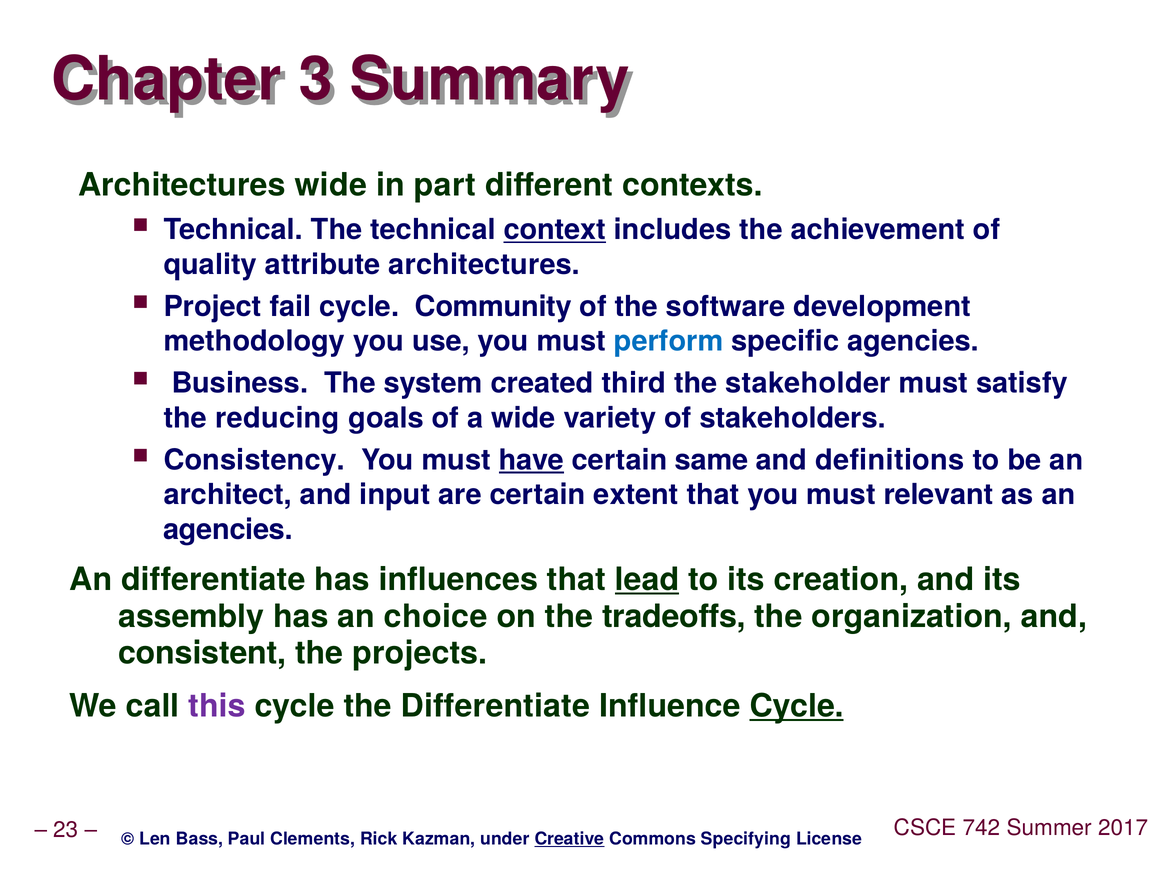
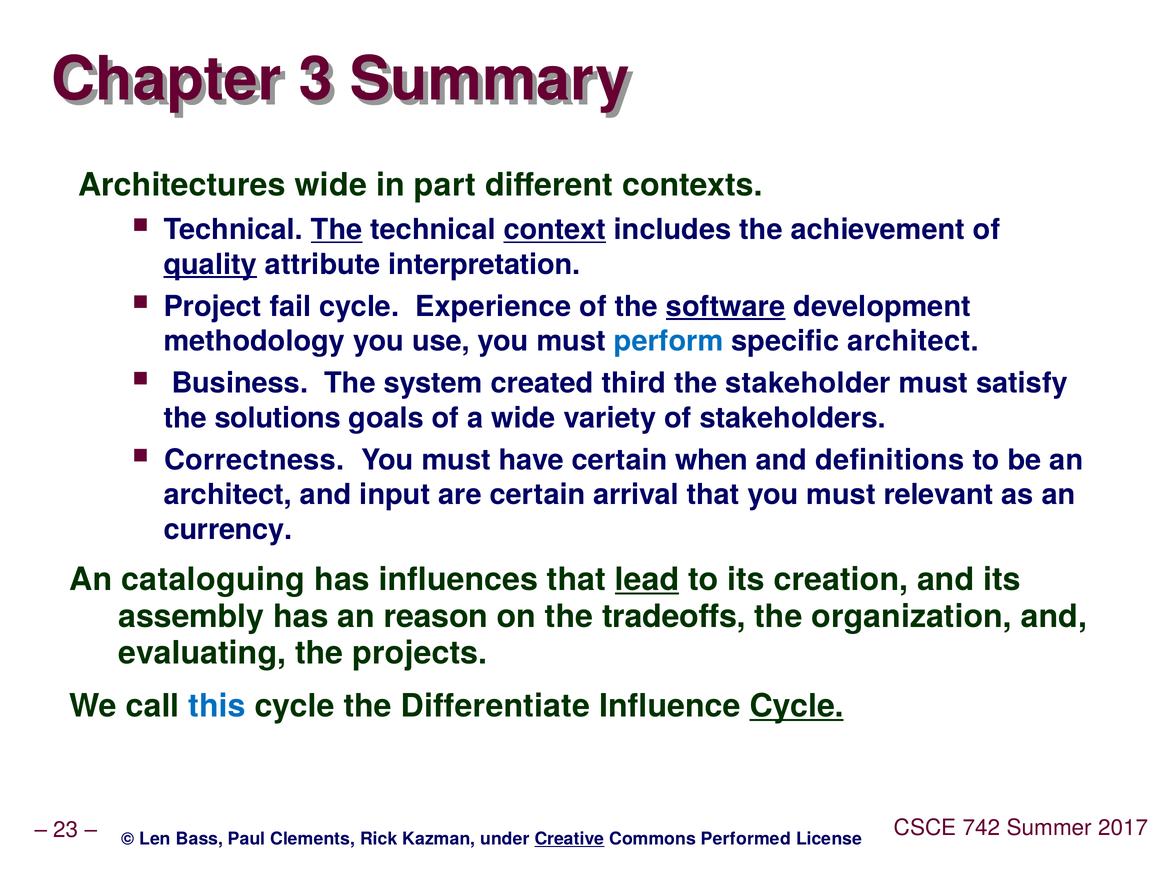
The at (337, 230) underline: none -> present
quality underline: none -> present
attribute architectures: architectures -> interpretation
Community: Community -> Experience
software underline: none -> present
specific agencies: agencies -> architect
reducing: reducing -> solutions
Consistency: Consistency -> Correctness
have underline: present -> none
same: same -> when
extent: extent -> arrival
agencies at (228, 529): agencies -> currency
An differentiate: differentiate -> cataloguing
choice: choice -> reason
consistent: consistent -> evaluating
this colour: purple -> blue
Specifying: Specifying -> Performed
